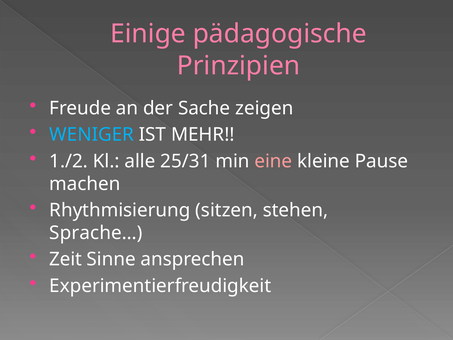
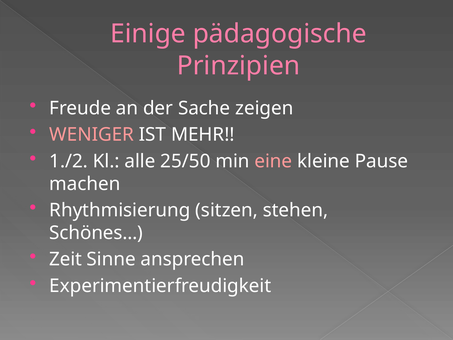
WENIGER colour: light blue -> pink
25/31: 25/31 -> 25/50
Sprache…: Sprache… -> Schönes…
